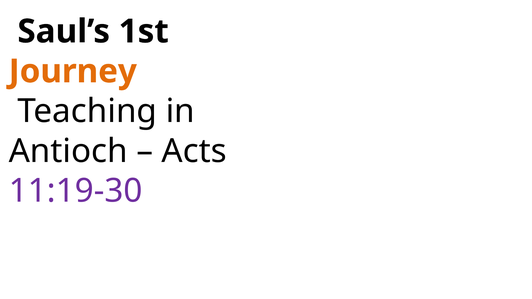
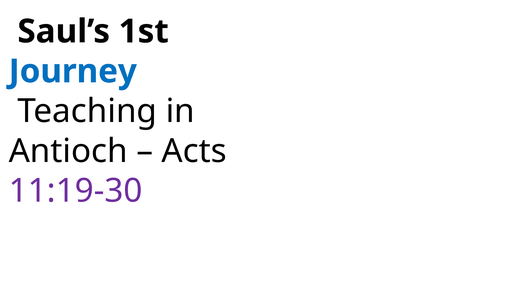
Journey colour: orange -> blue
